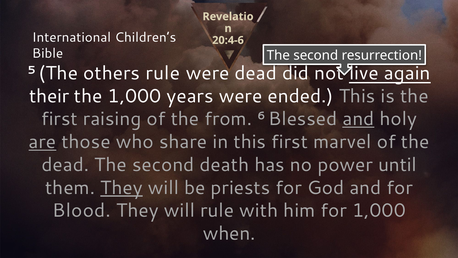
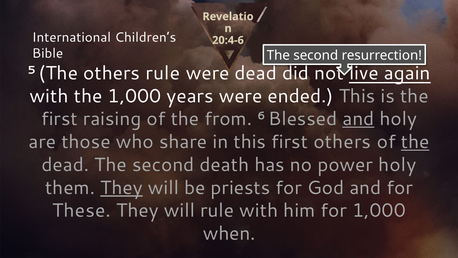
their at (49, 96): their -> with
are underline: present -> none
first marvel: marvel -> others
the at (415, 142) underline: none -> present
power until: until -> holy
Blood: Blood -> These
